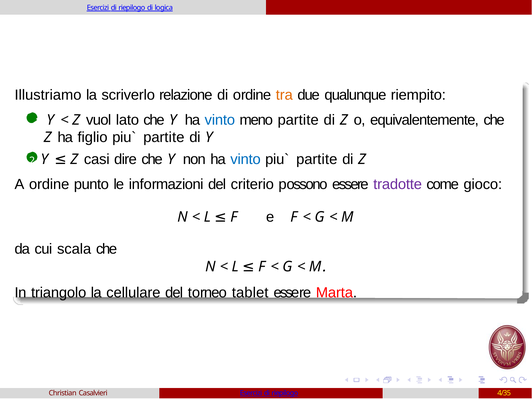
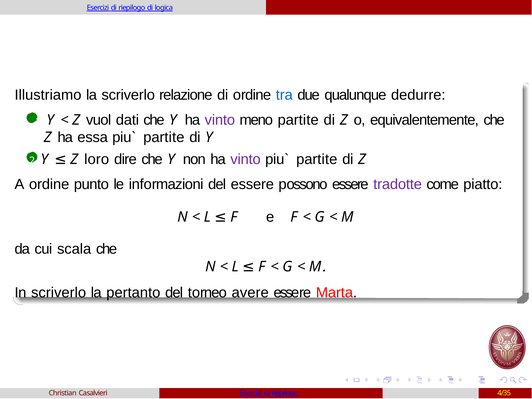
tra colour: orange -> blue
riempito: riempito -> dedurre
lato: lato -> dati
vinto at (220, 120) colour: blue -> purple
figlio: figlio -> essa
casi: casi -> loro
vinto at (246, 160) colour: blue -> purple
del criterio: criterio -> essere
gioco: gioco -> piatto
In triangolo: triangolo -> scriverlo
cellulare: cellulare -> pertanto
tablet: tablet -> avere
